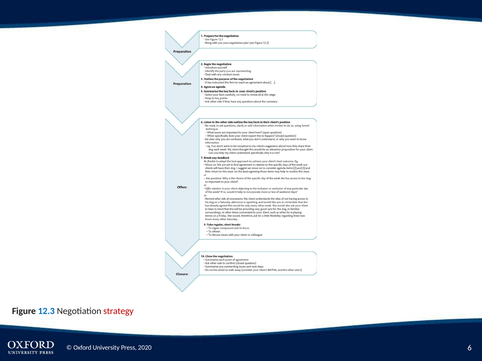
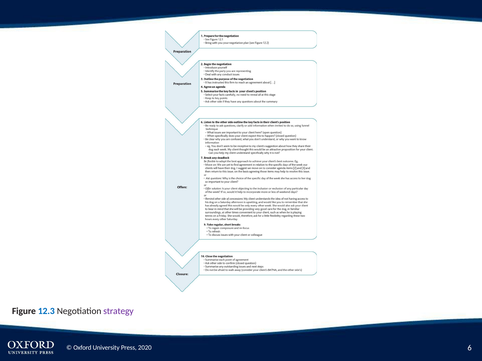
strategy colour: red -> purple
